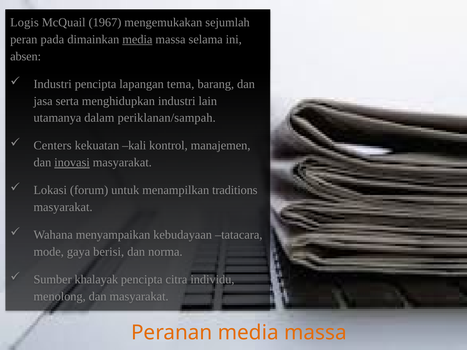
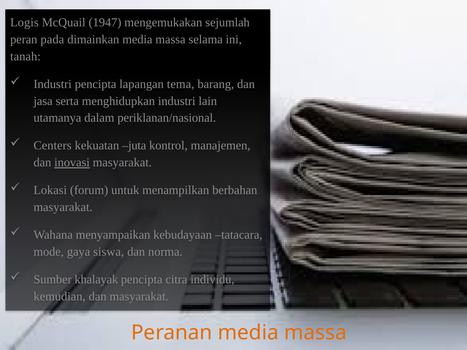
1967: 1967 -> 1947
media at (137, 39) underline: present -> none
absen: absen -> tanah
periklanan/sampah: periklanan/sampah -> periklanan/nasional
kali: kali -> juta
traditions: traditions -> berbahan
berisi: berisi -> siswa
menolong: menolong -> kemudian
